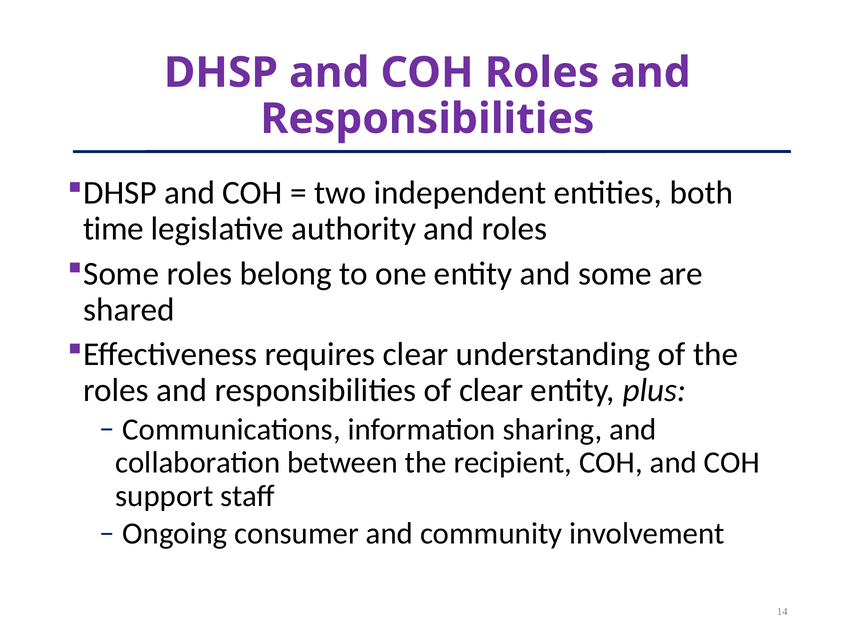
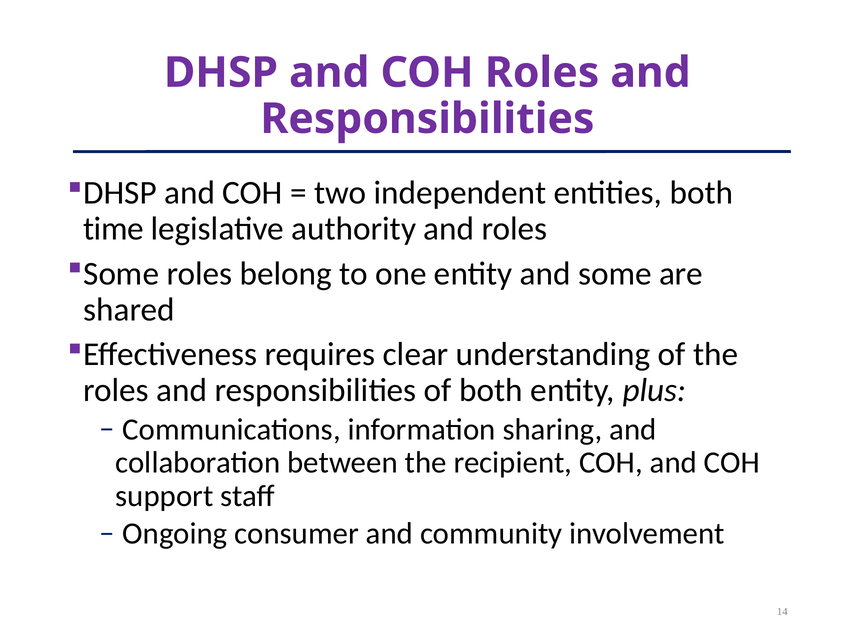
of clear: clear -> both
